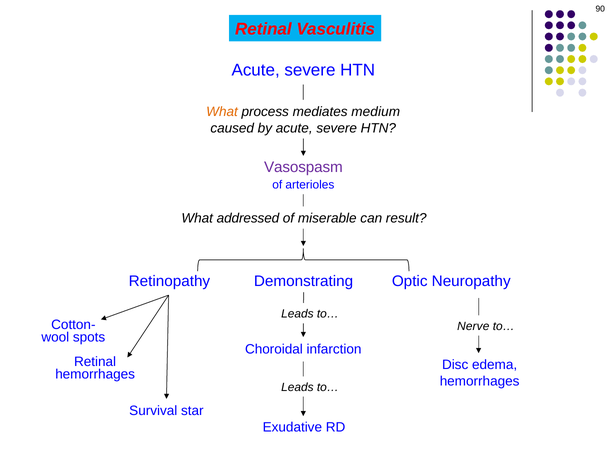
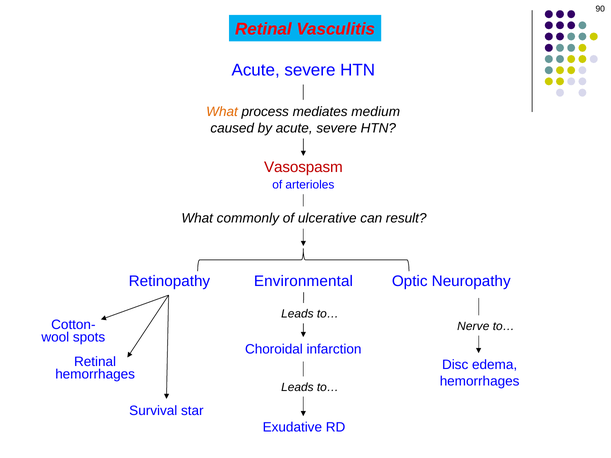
Vasospasm colour: purple -> red
addressed: addressed -> commonly
miserable: miserable -> ulcerative
Demonstrating: Demonstrating -> Environmental
